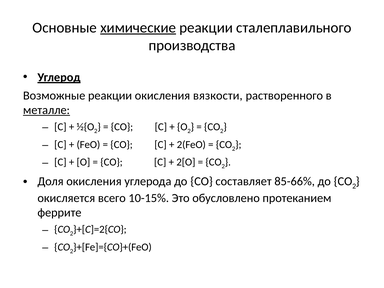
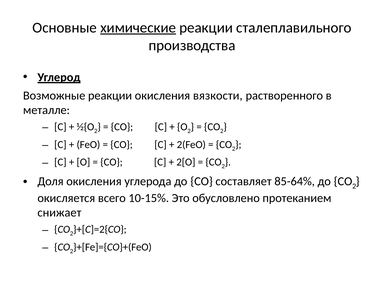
металле underline: present -> none
85-66%: 85-66% -> 85-64%
феррите: феррите -> снижает
